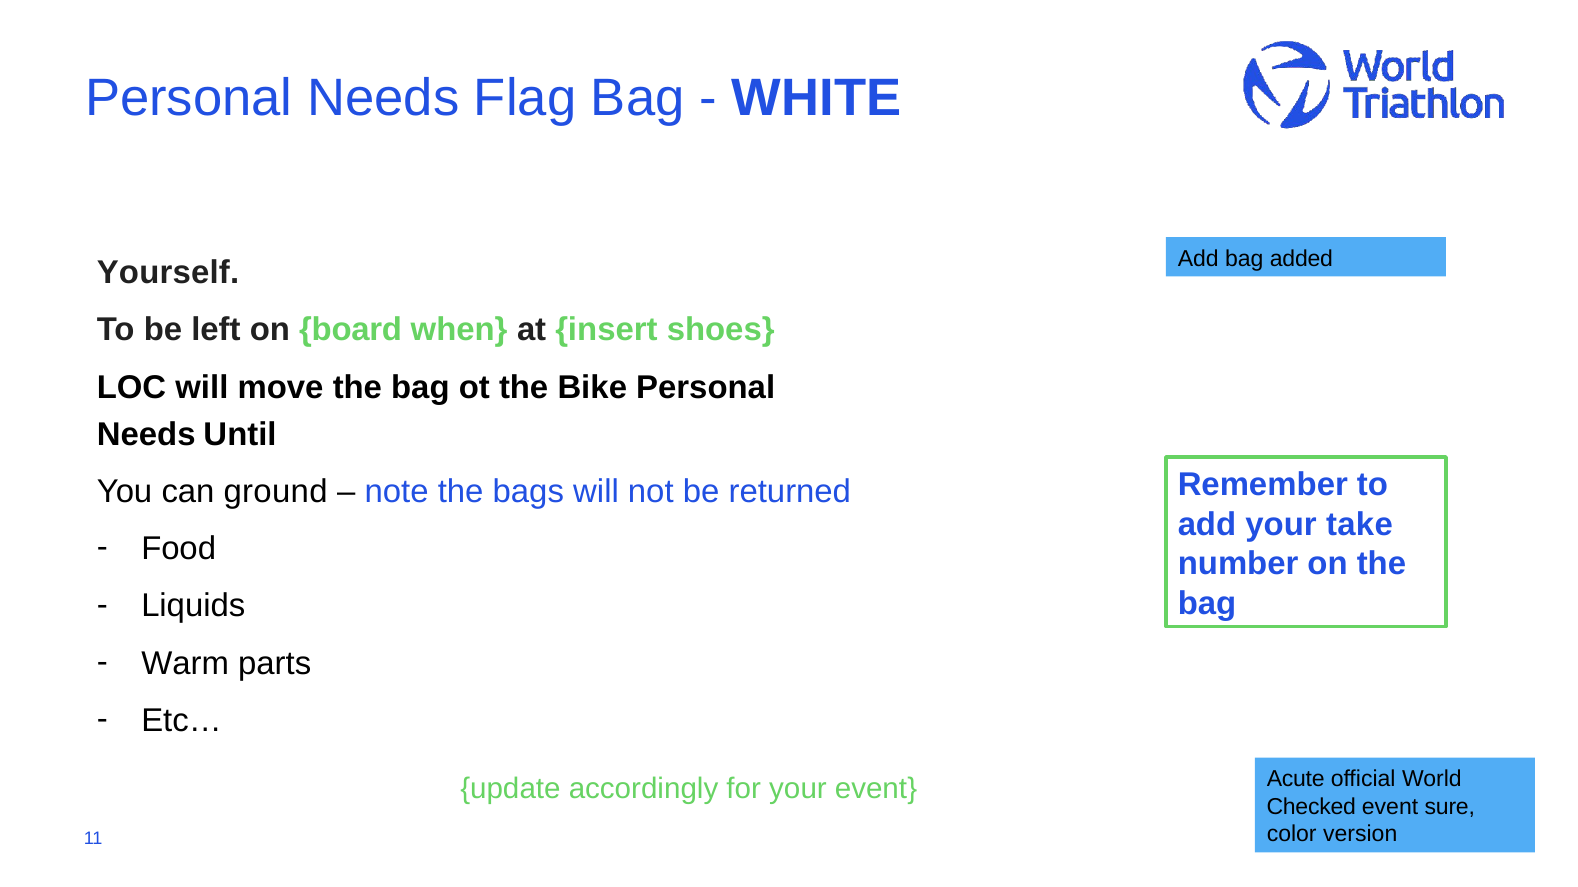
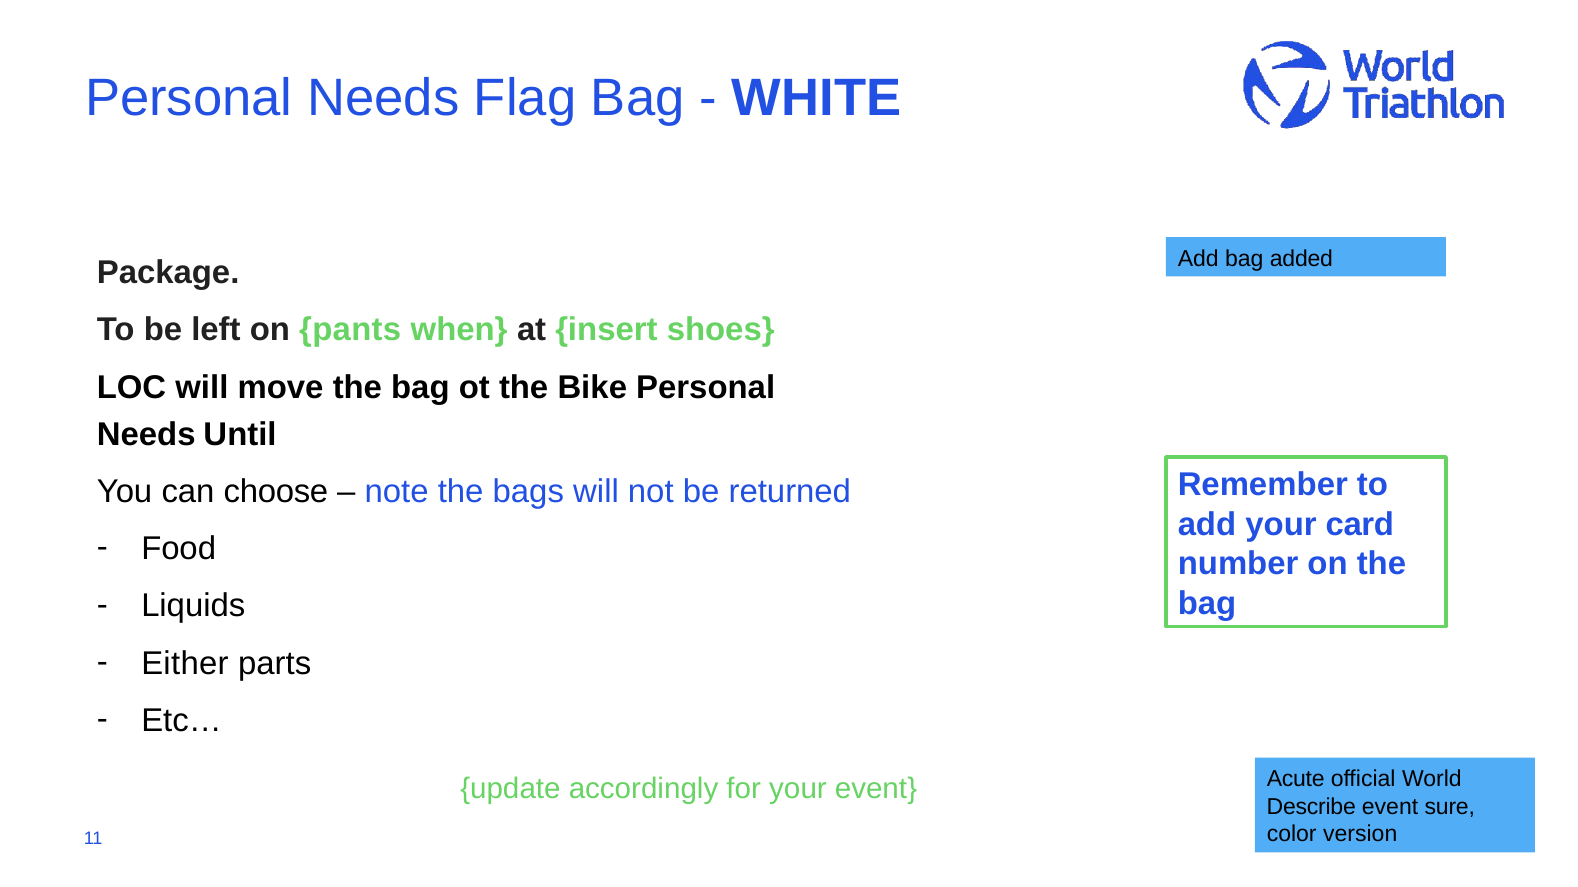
Yourself: Yourself -> Package
board: board -> pants
ground: ground -> choose
take: take -> card
Warm: Warm -> Either
Checked: Checked -> Describe
